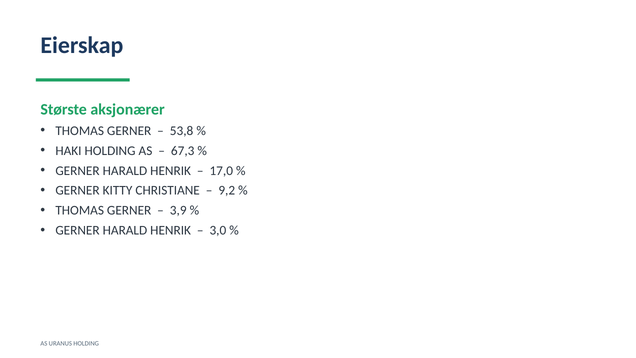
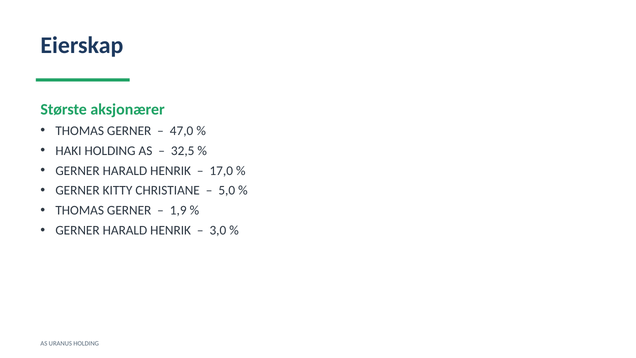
53,8: 53,8 -> 47,0
67,3: 67,3 -> 32,5
9,2: 9,2 -> 5,0
3,9: 3,9 -> 1,9
